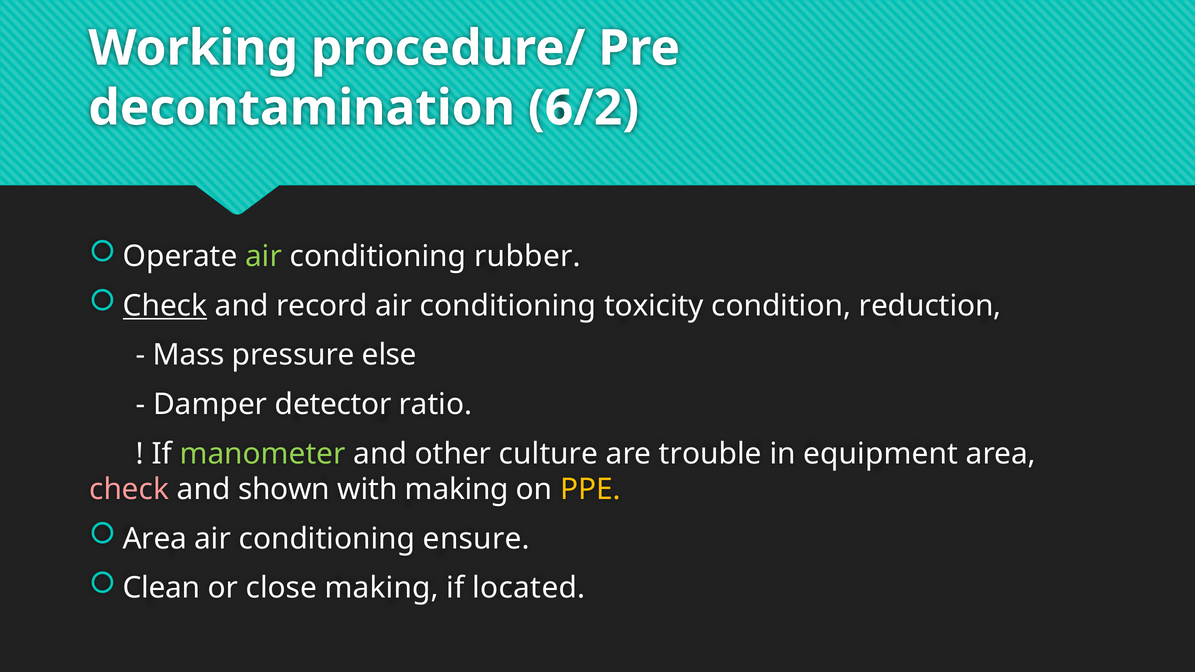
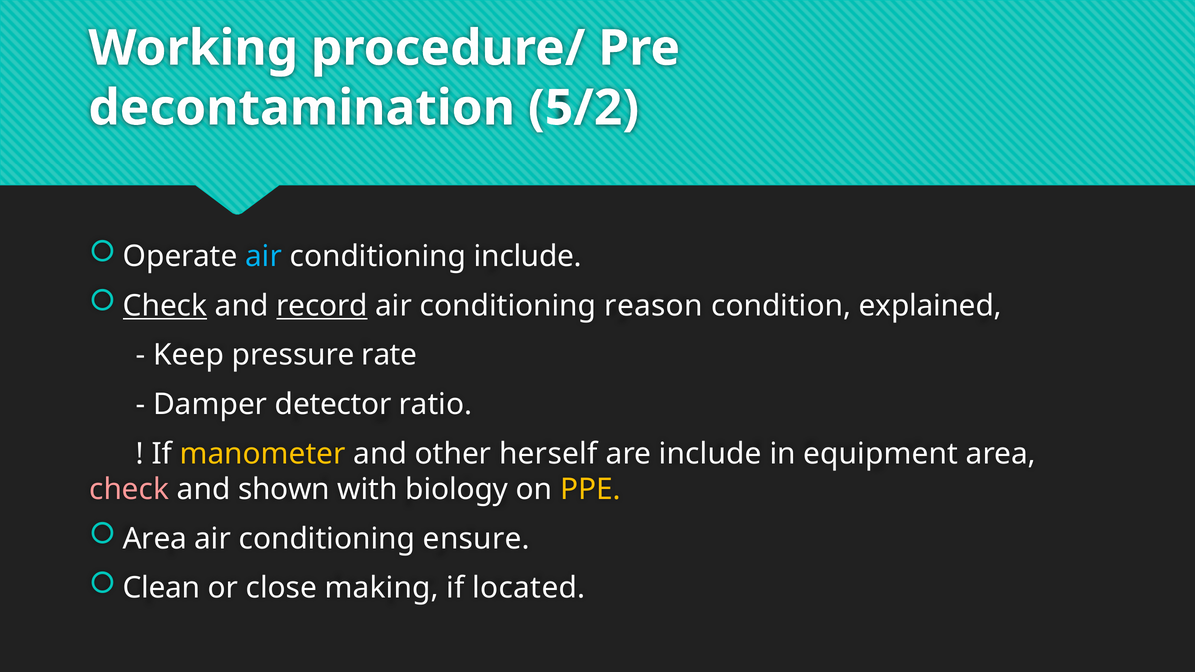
6/2: 6/2 -> 5/2
air at (264, 257) colour: light green -> light blue
conditioning rubber: rubber -> include
record underline: none -> present
toxicity: toxicity -> reason
reduction: reduction -> explained
Mass: Mass -> Keep
else: else -> rate
manometer colour: light green -> yellow
culture: culture -> herself
are trouble: trouble -> include
with making: making -> biology
